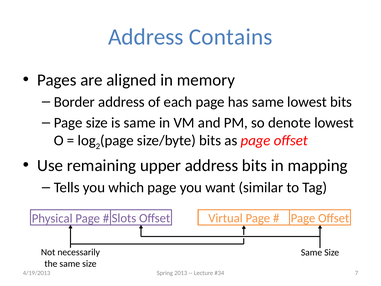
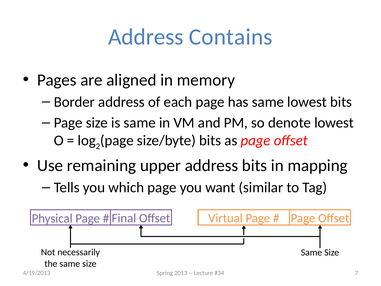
Slots: Slots -> Final
